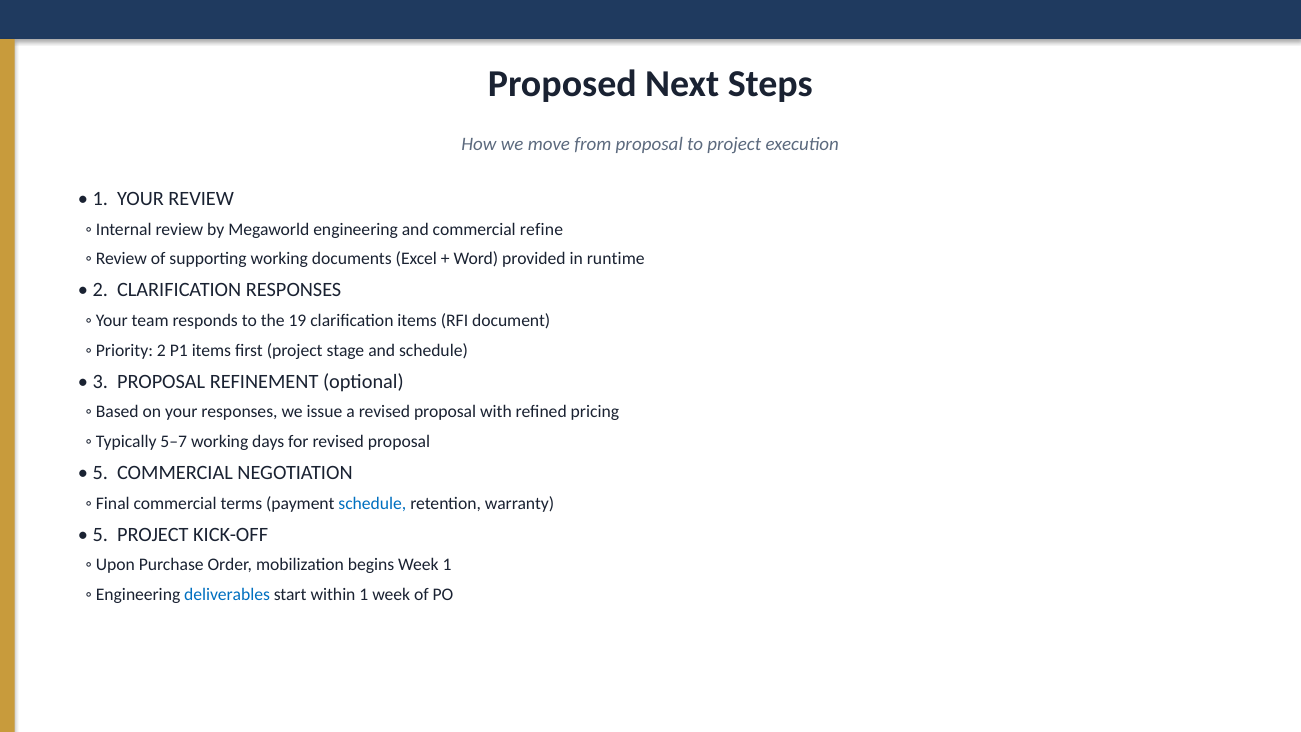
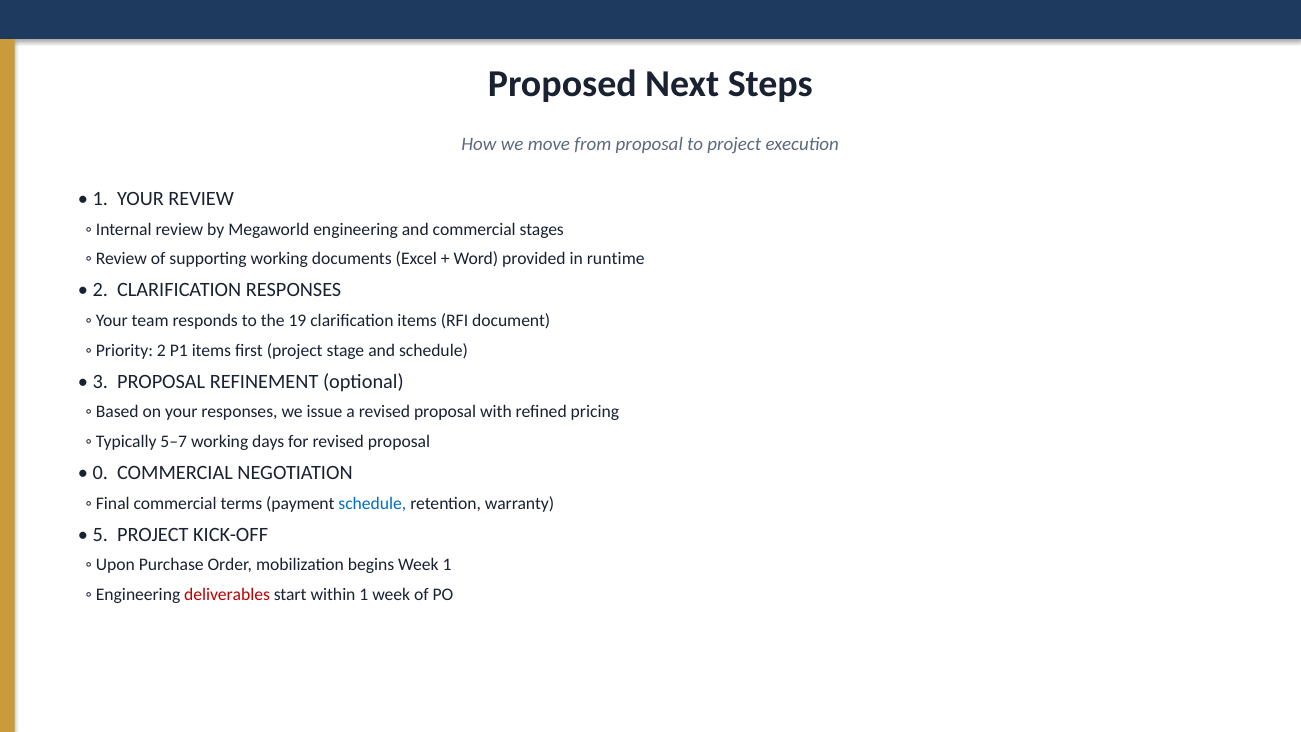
refine: refine -> stages
5 at (100, 472): 5 -> 0
deliverables colour: blue -> red
